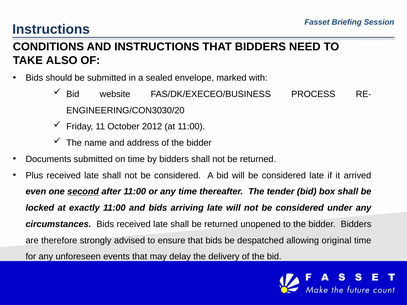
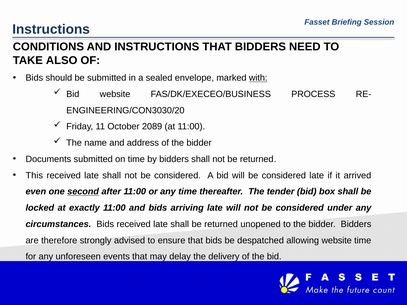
with underline: none -> present
2012: 2012 -> 2089
Plus: Plus -> This
allowing original: original -> website
